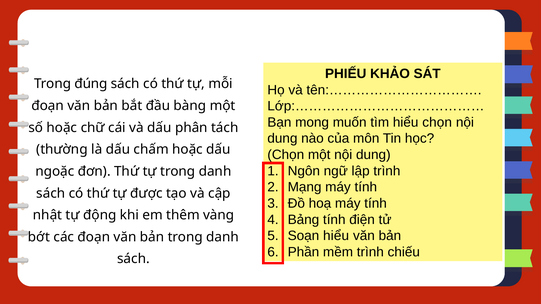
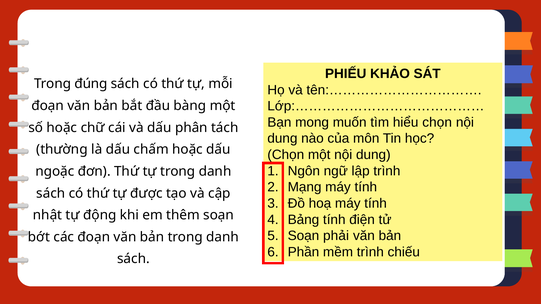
thêm vàng: vàng -> soạn
Soạn hiểu: hiểu -> phải
